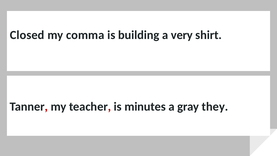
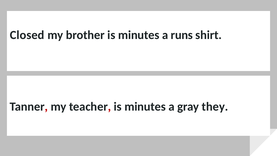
comma: comma -> brother
building at (139, 35): building -> minutes
very: very -> runs
